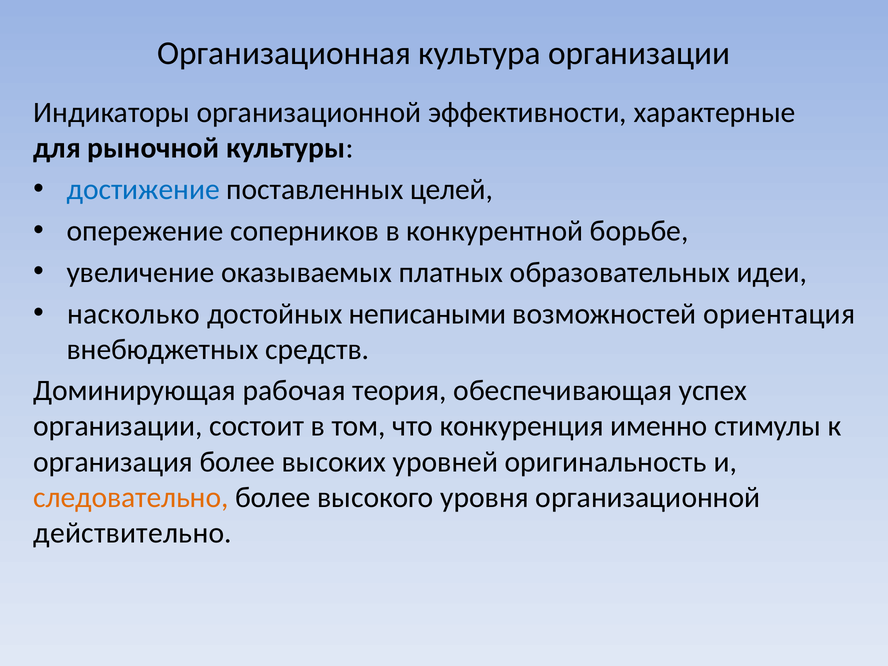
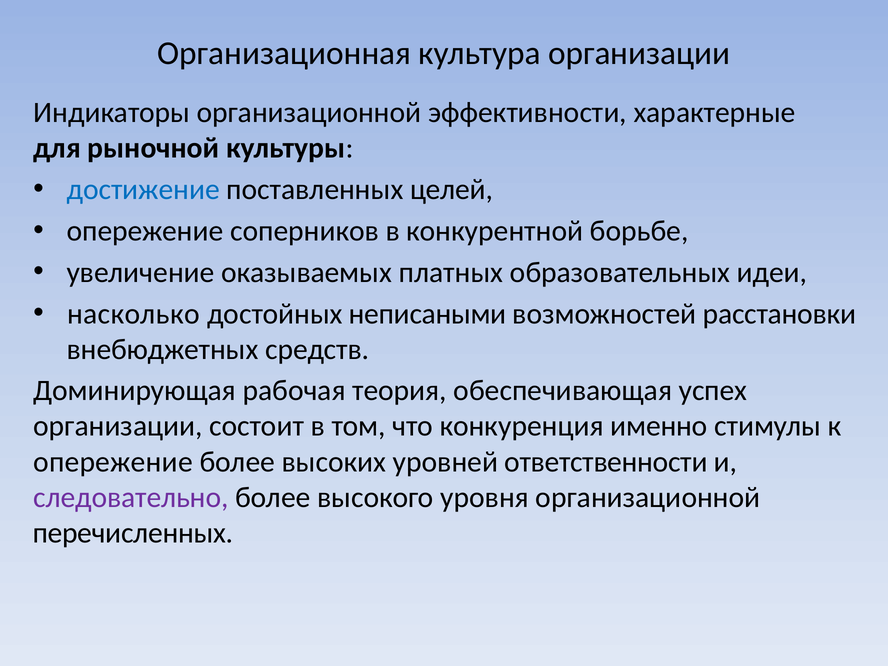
ориентация: ориентация -> расстановки
организация at (113, 462): организация -> опережение
оригинальность: оригинальность -> ответственности
следовательно colour: orange -> purple
действительно: действительно -> перечисленных
